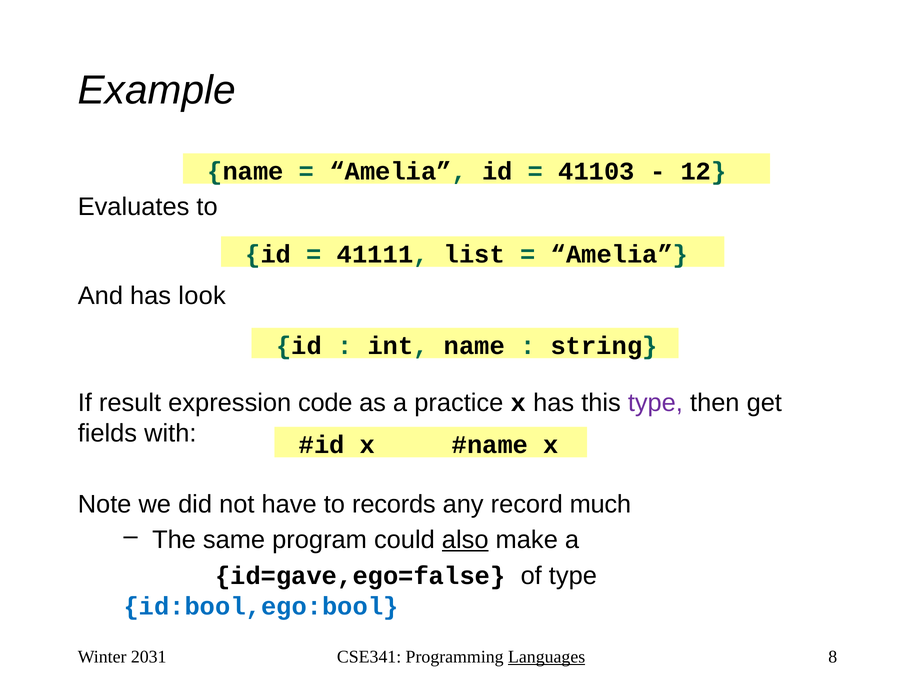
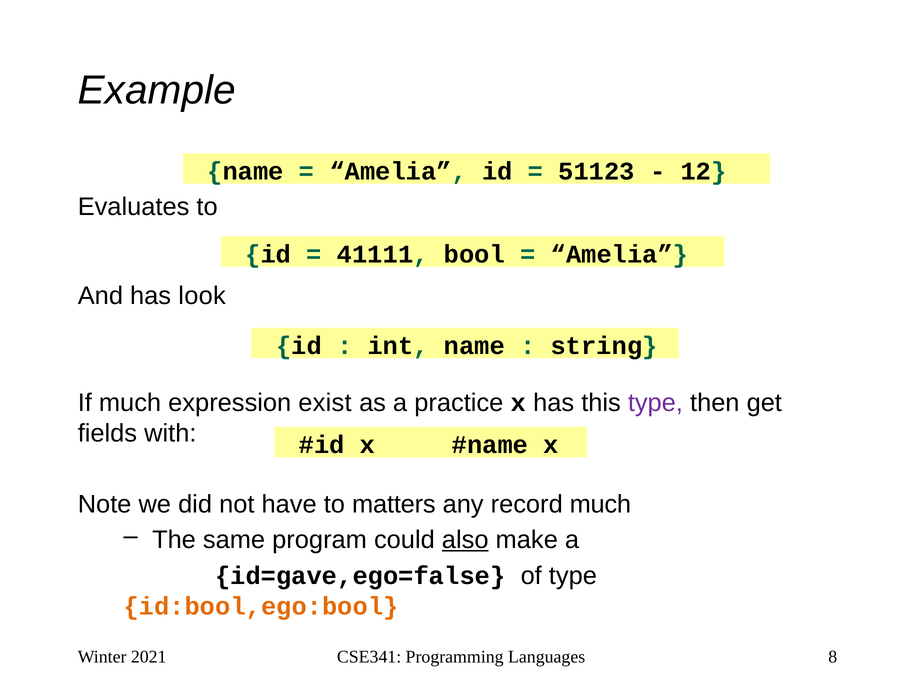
41103: 41103 -> 51123
list: list -> bool
If result: result -> much
code: code -> exist
records: records -> matters
id:bool,ego:bool colour: blue -> orange
2031: 2031 -> 2021
Languages underline: present -> none
